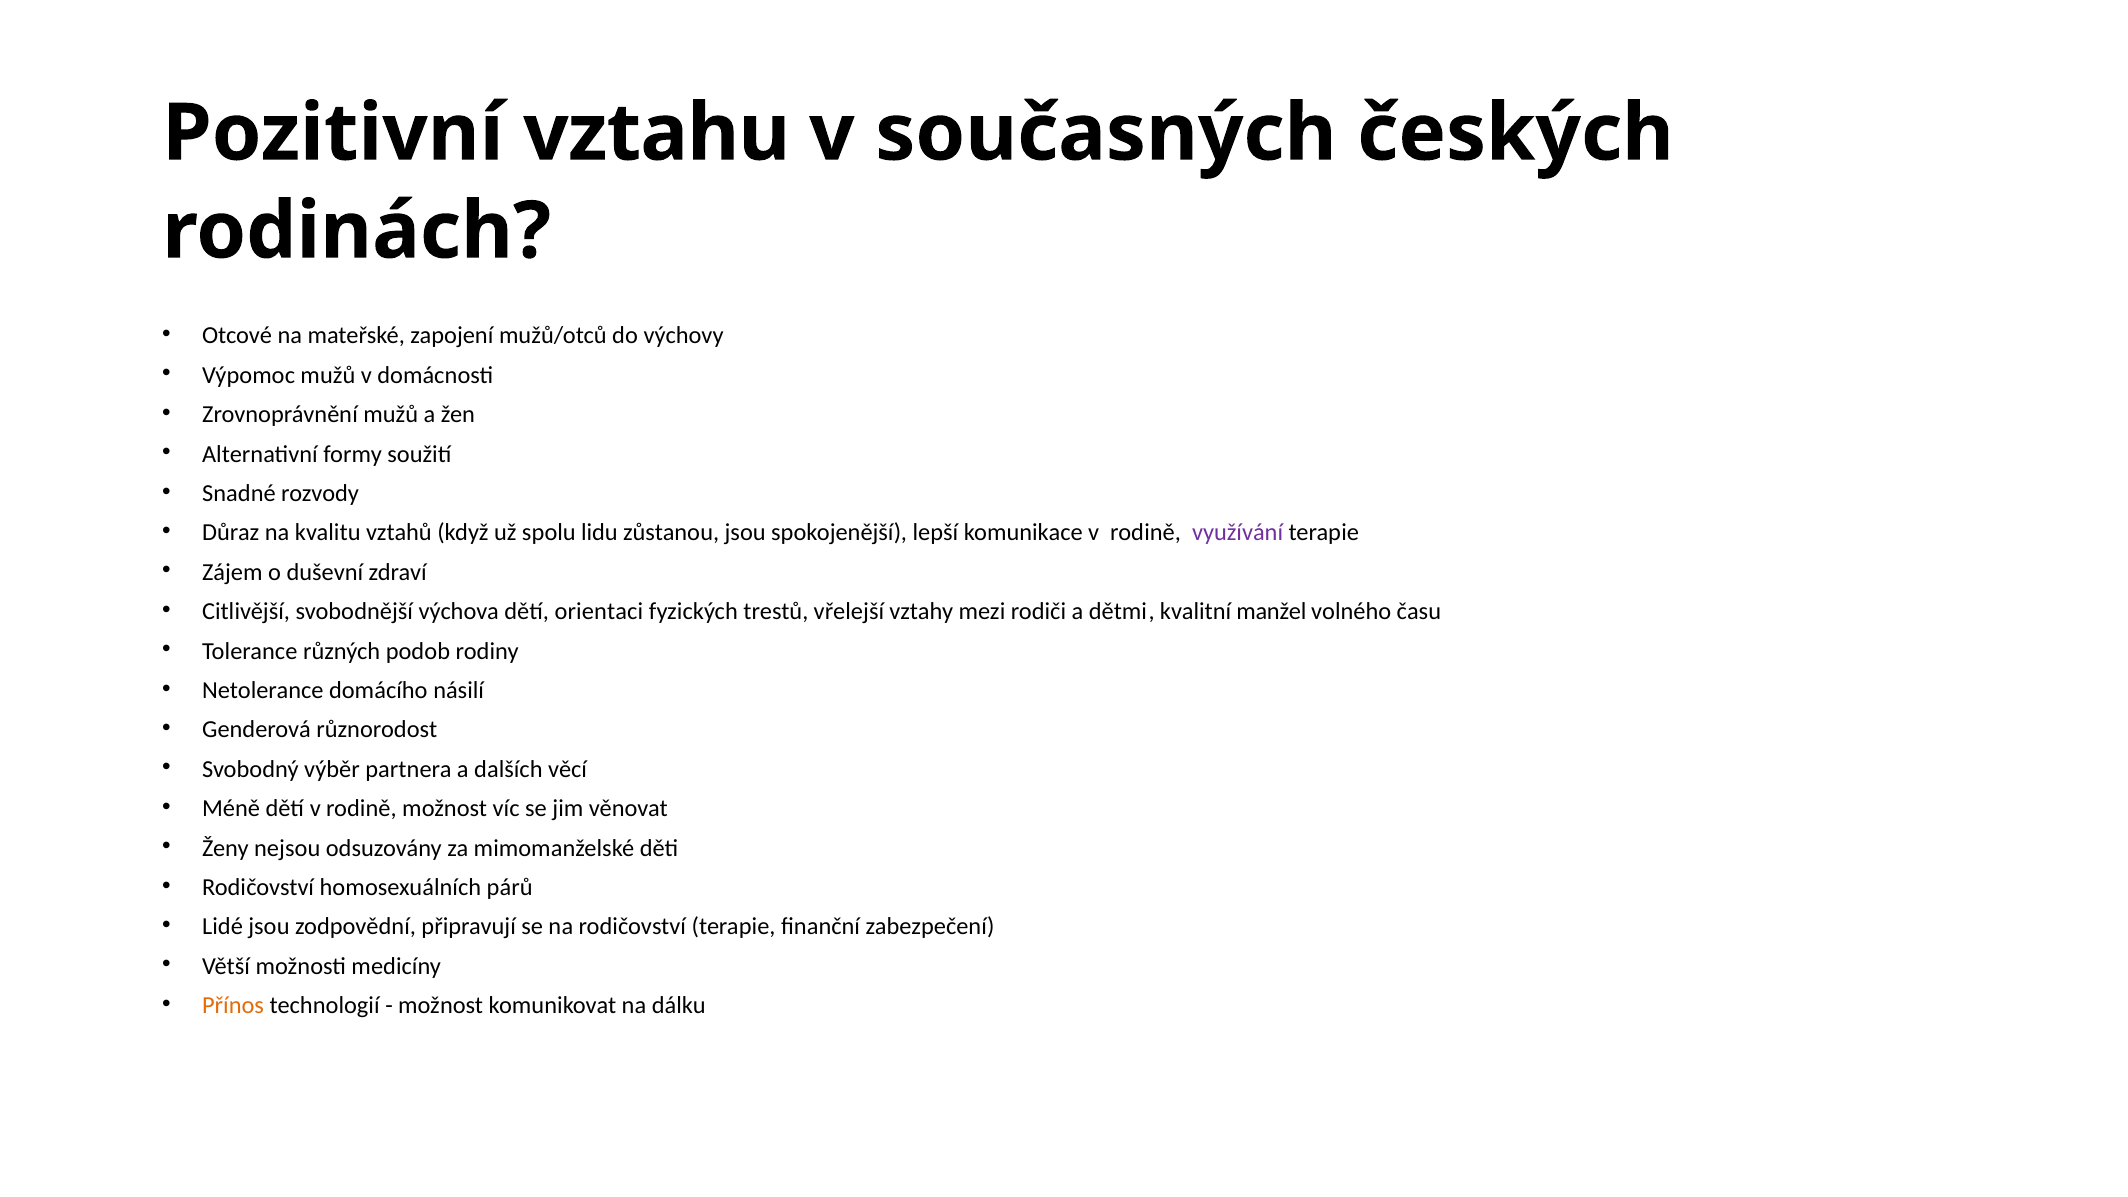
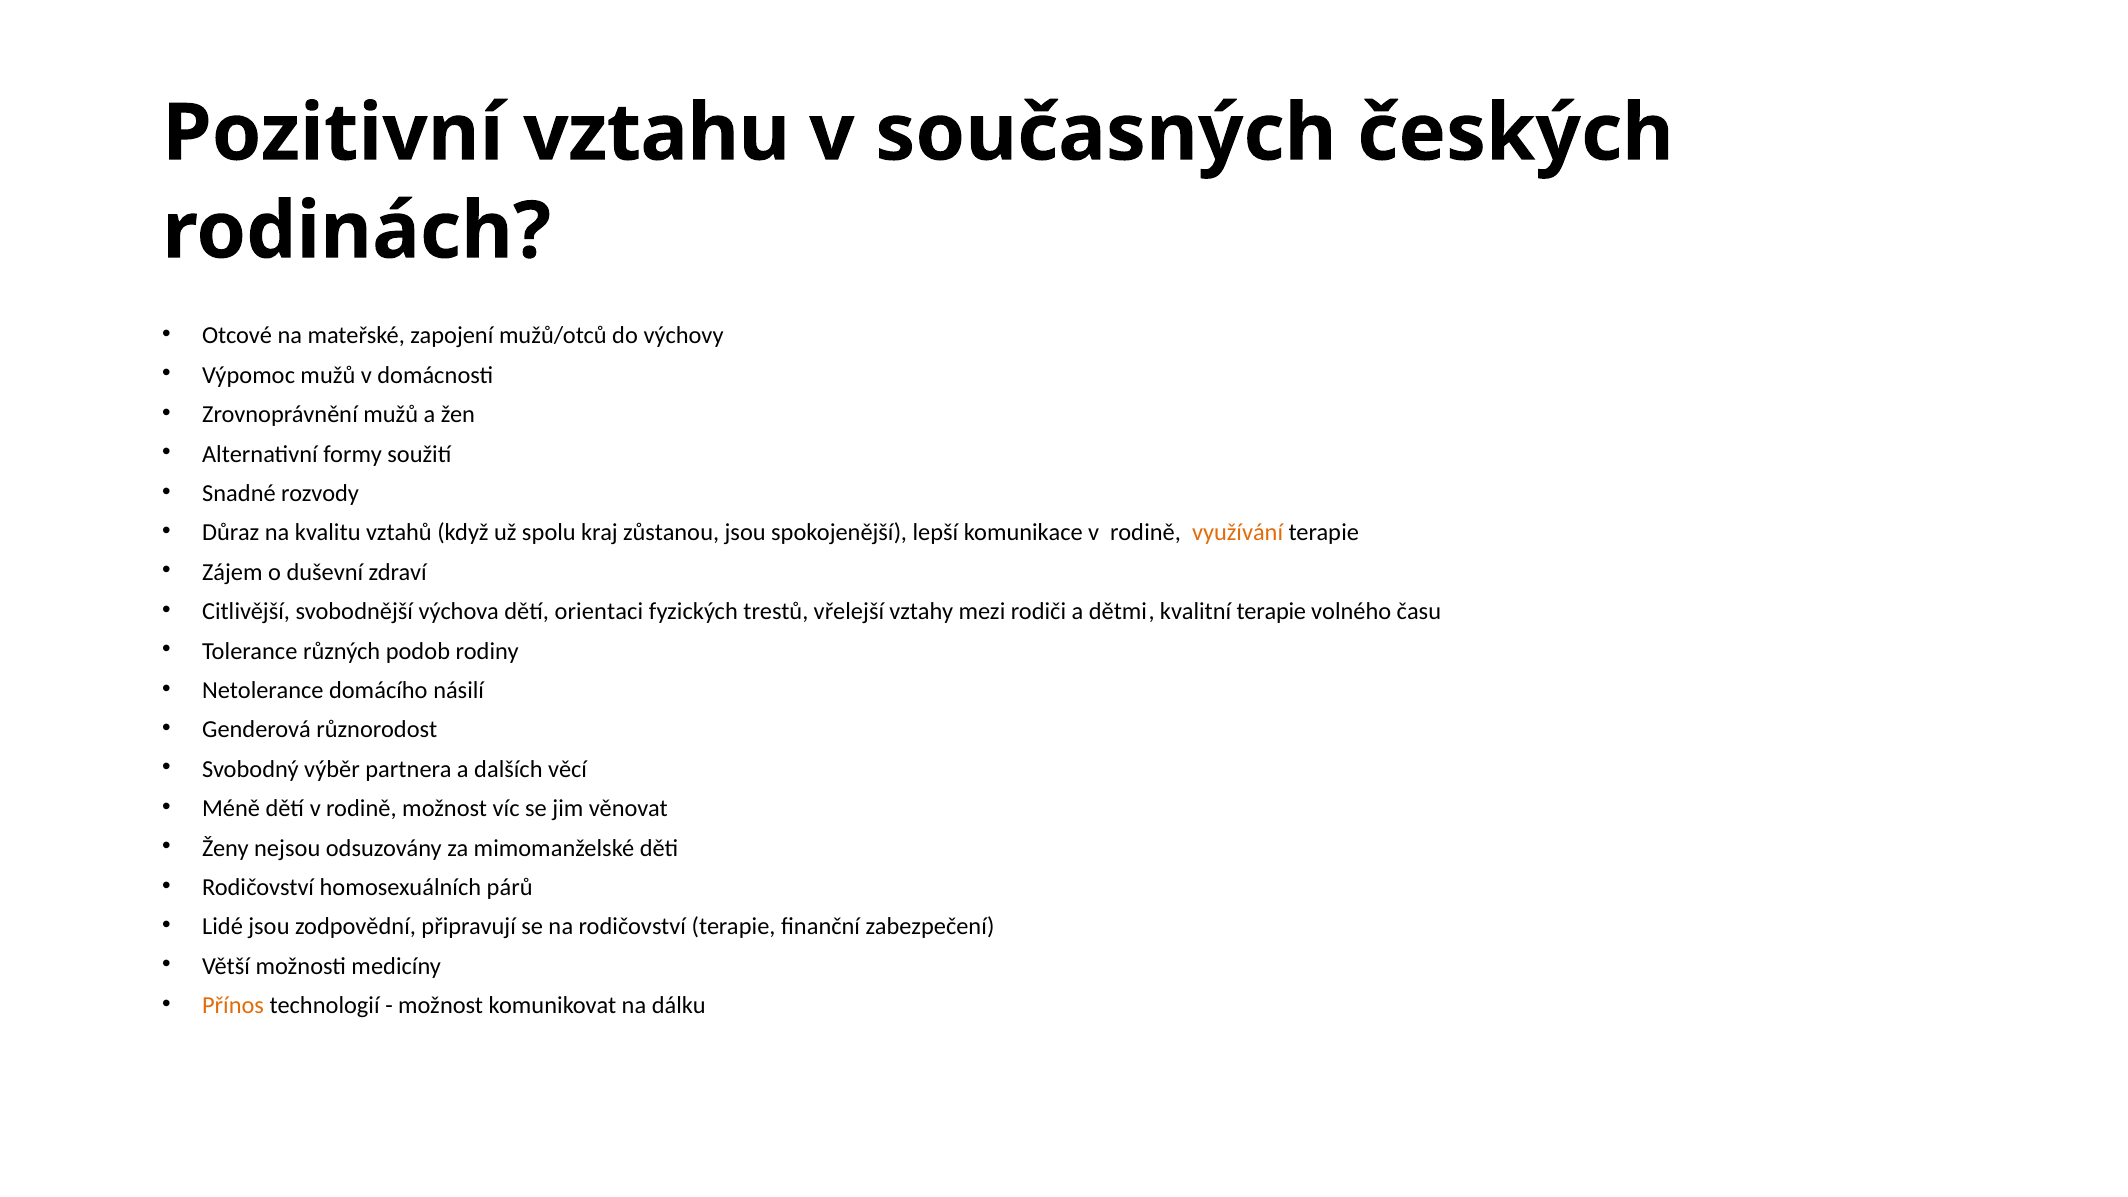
lidu: lidu -> kraj
využívání colour: purple -> orange
kvalitní manžel: manžel -> terapie
